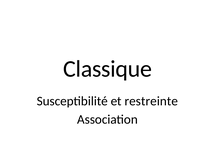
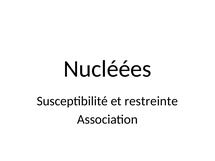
Classique: Classique -> Nucléées
